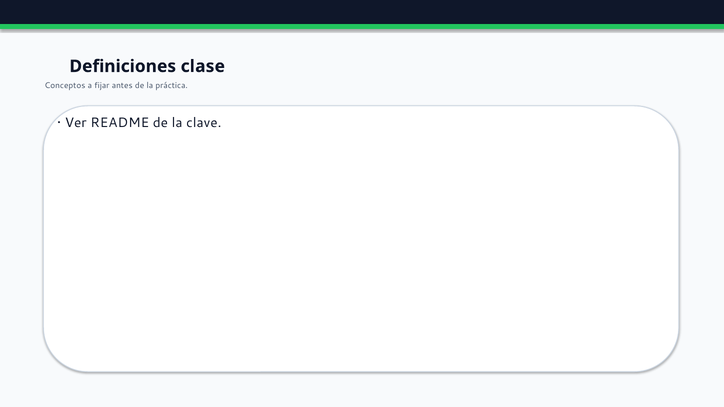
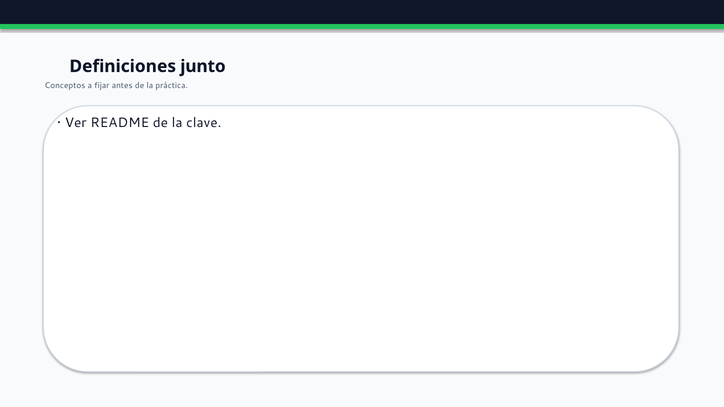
clase: clase -> junto
